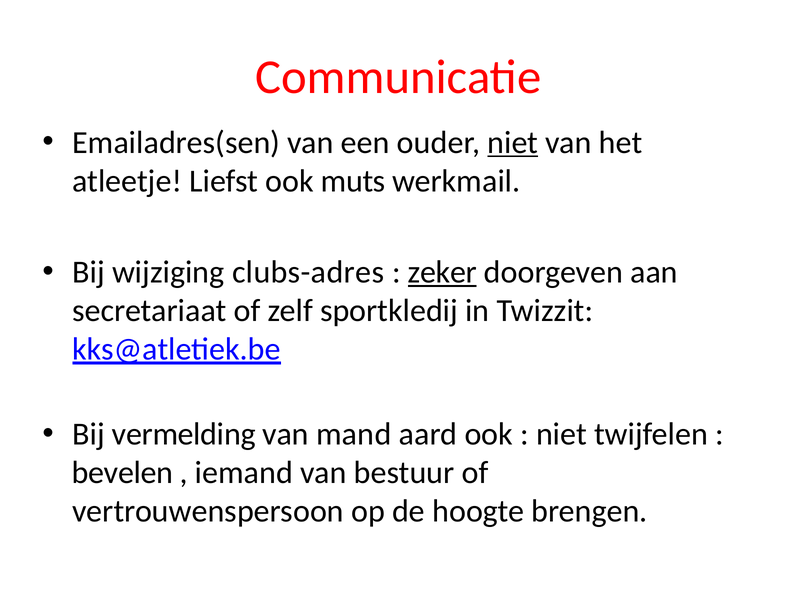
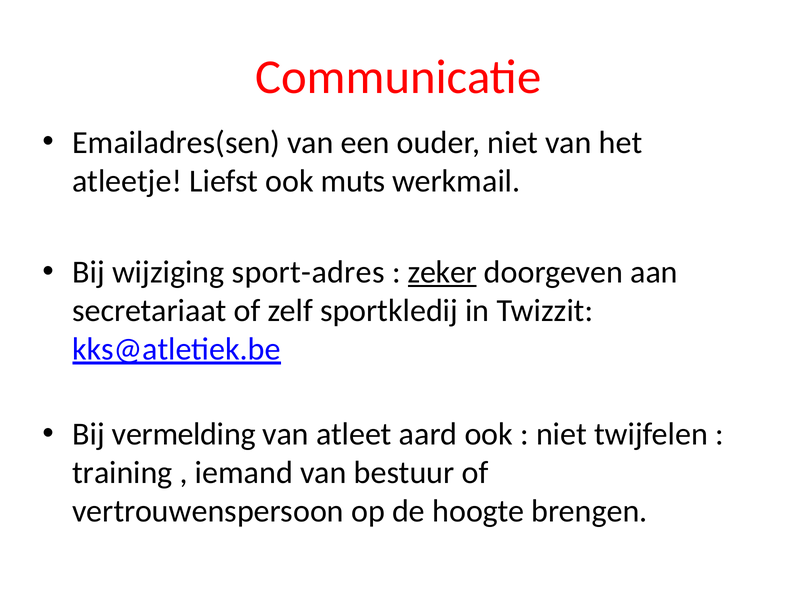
niet at (513, 142) underline: present -> none
clubs-adres: clubs-adres -> sport-adres
mand: mand -> atleet
bevelen: bevelen -> training
